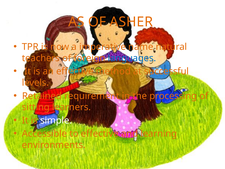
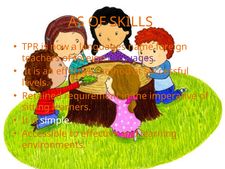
ASHER: ASHER -> SKILLS
a imperative: imperative -> languages
name natural: natural -> foreign
languages at (132, 58) colour: blue -> purple
processing: processing -> imperative
